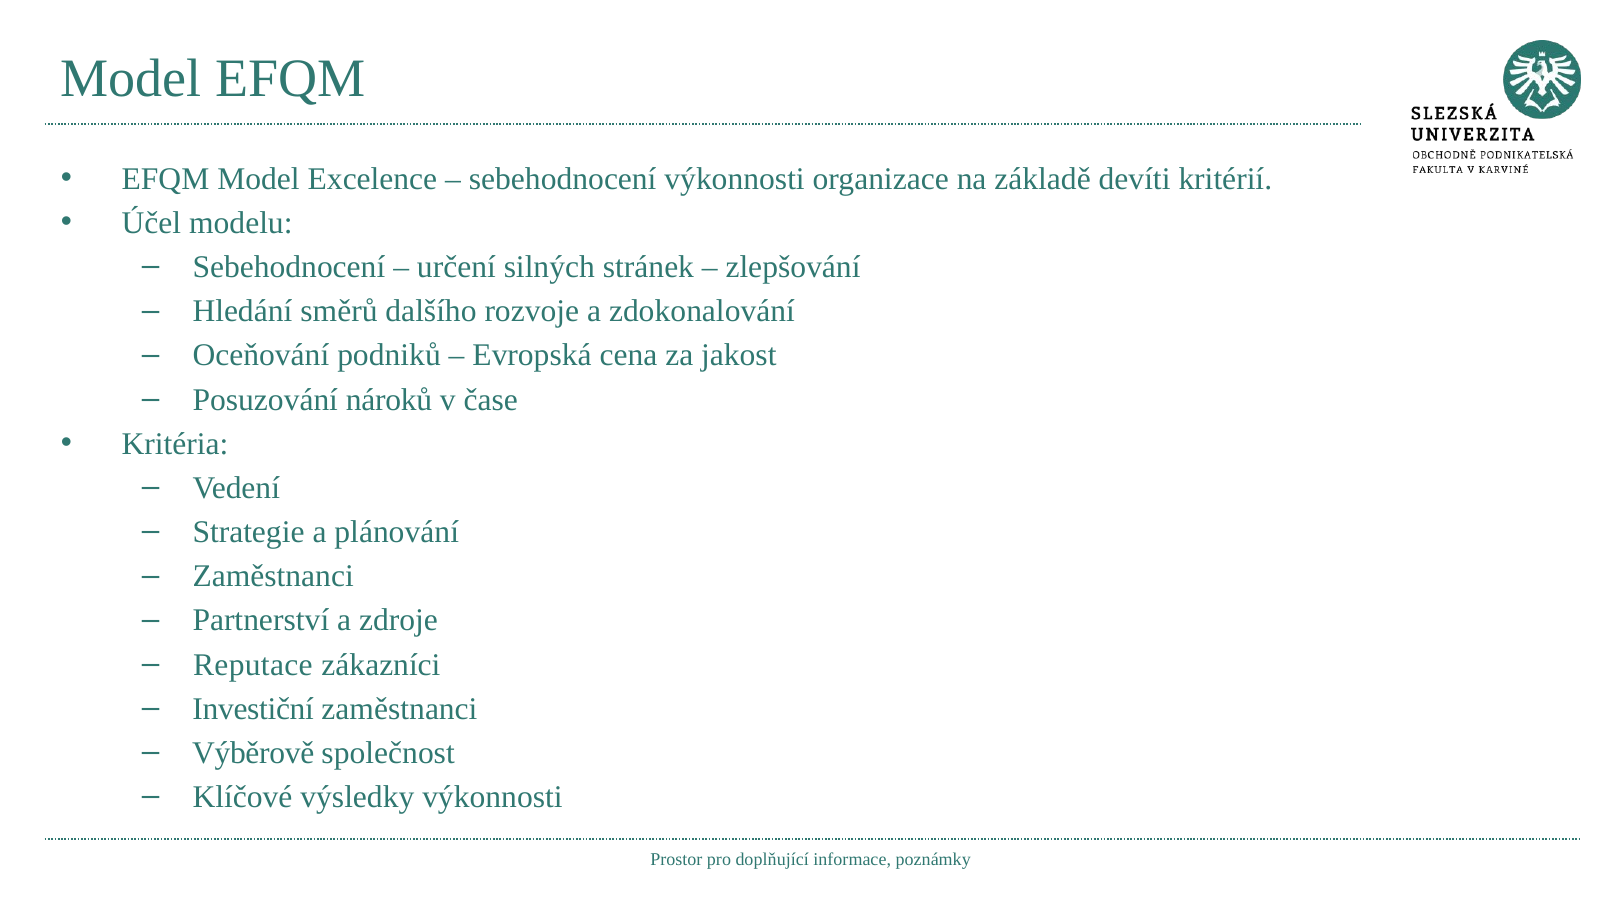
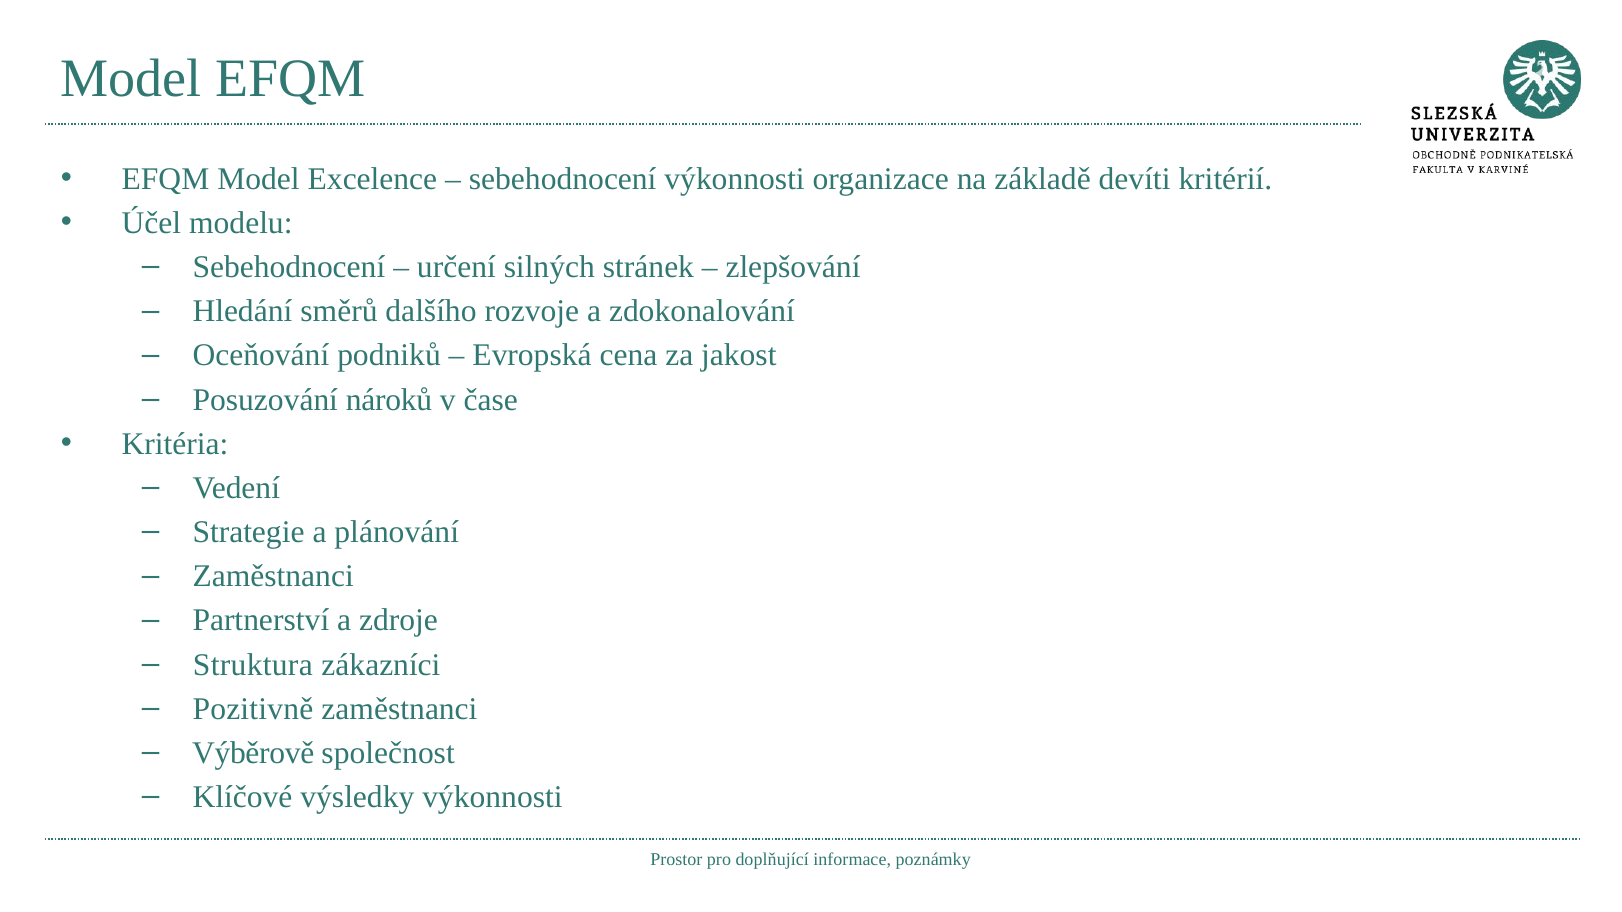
Reputace: Reputace -> Struktura
Investiční: Investiční -> Pozitivně
